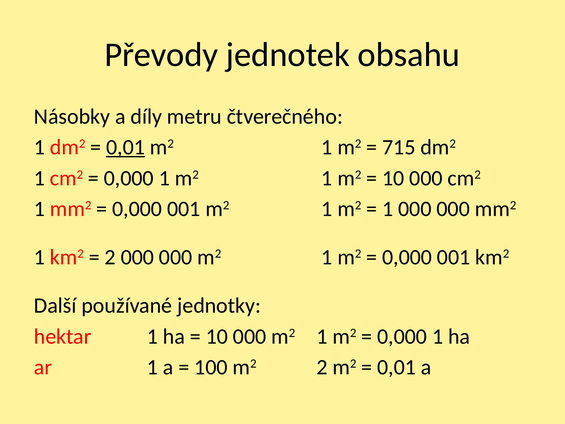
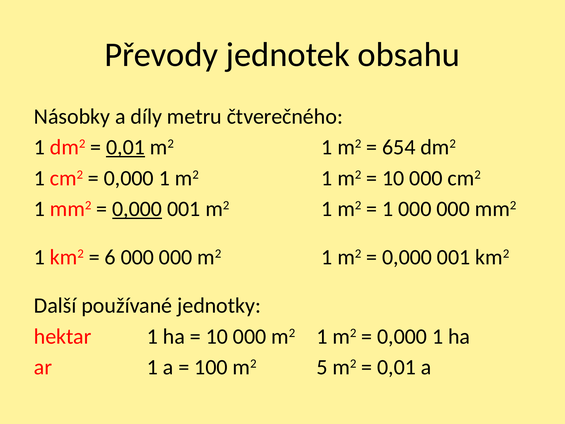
715: 715 -> 654
0,000 at (137, 209) underline: none -> present
2 at (110, 257): 2 -> 6
m2 2: 2 -> 5
